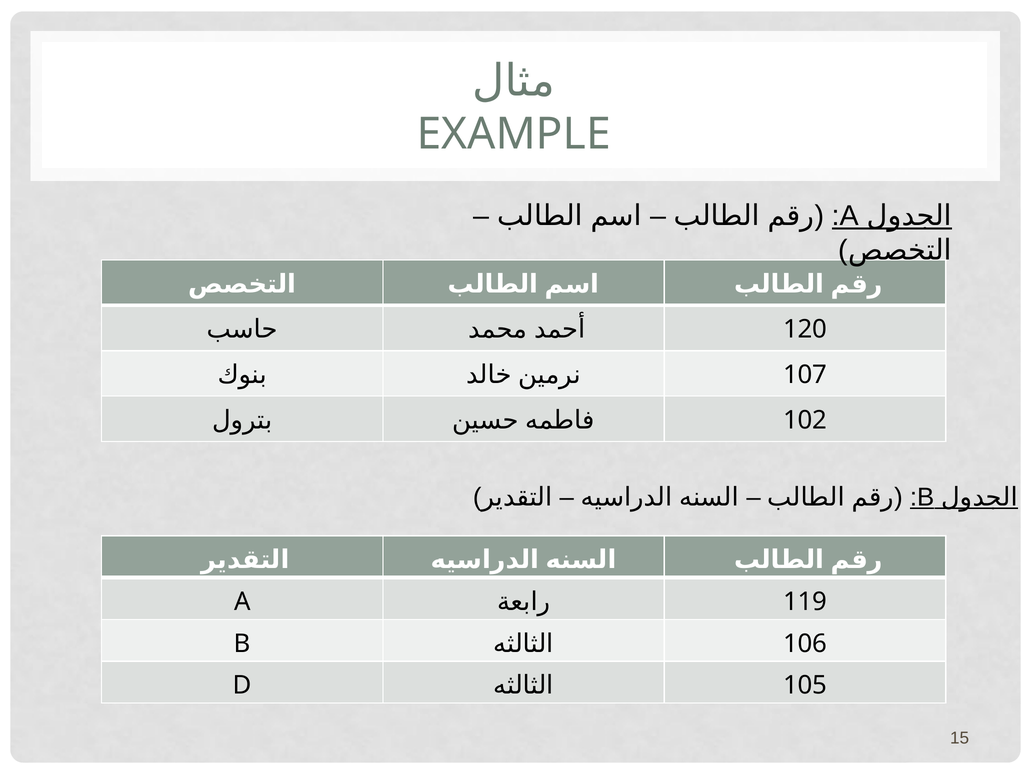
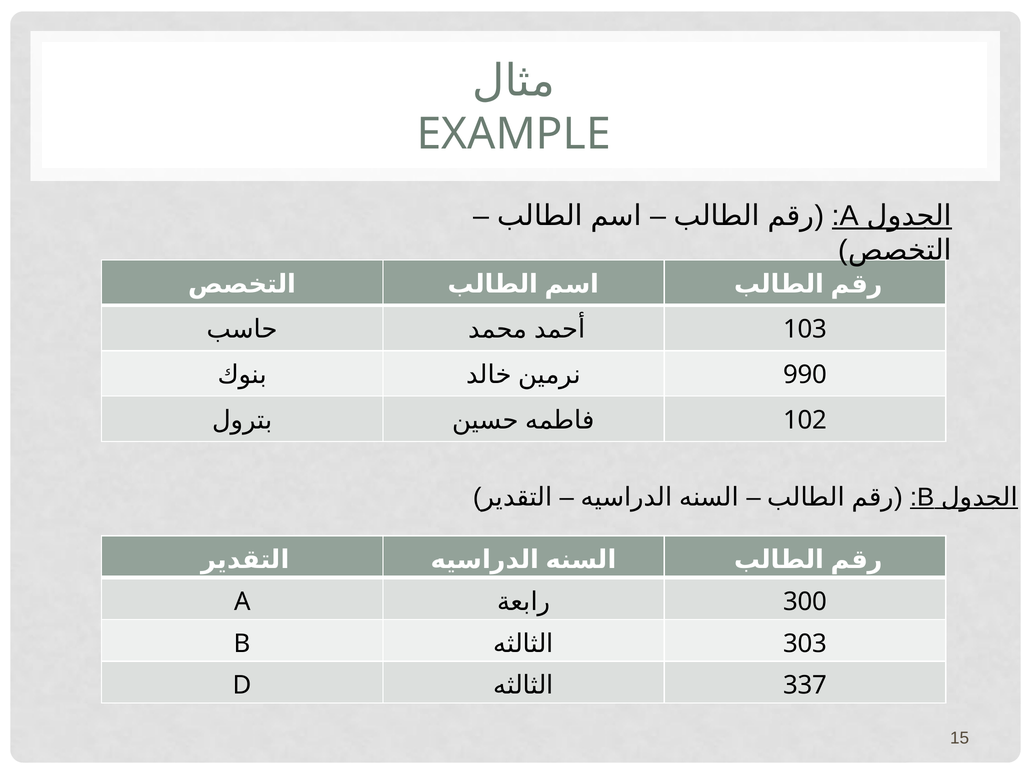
120: 120 -> 103
107: 107 -> 990
119: 119 -> 300
106: 106 -> 303
105: 105 -> 337
